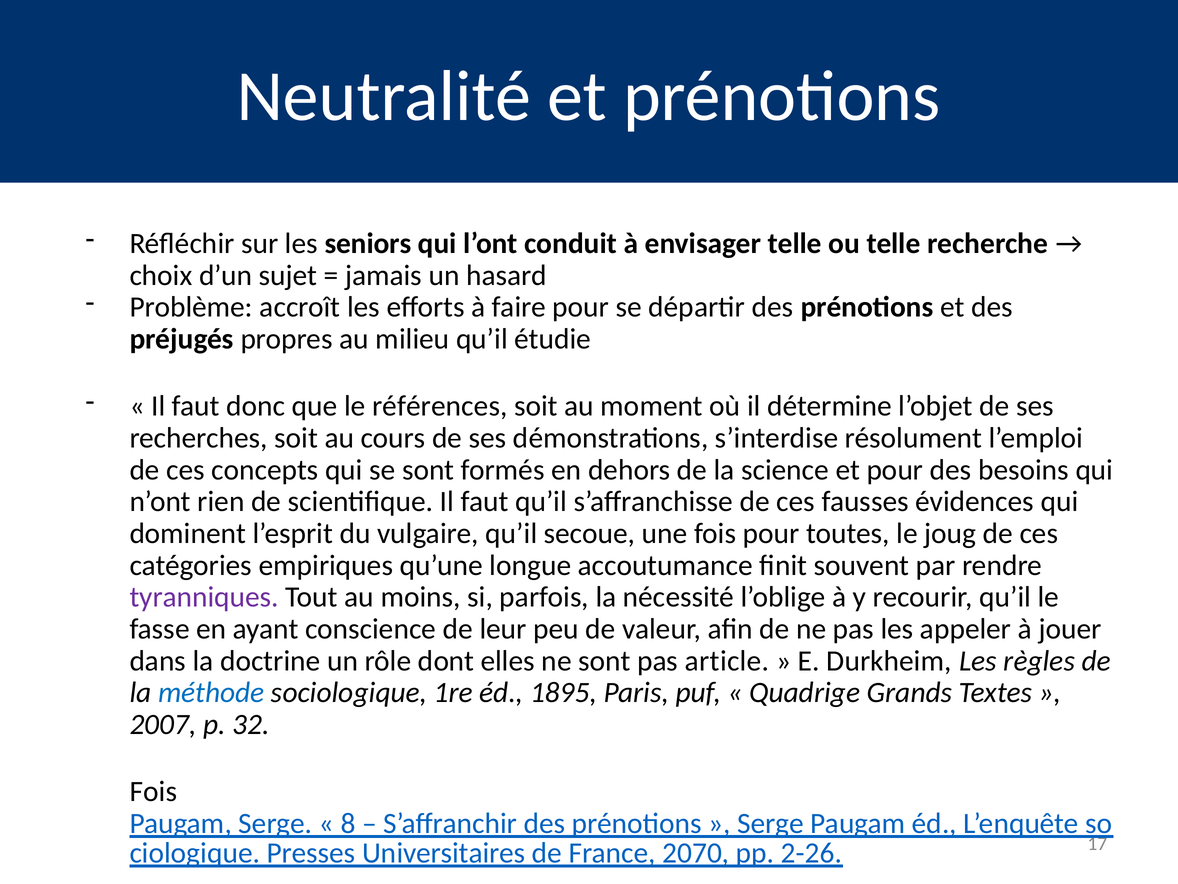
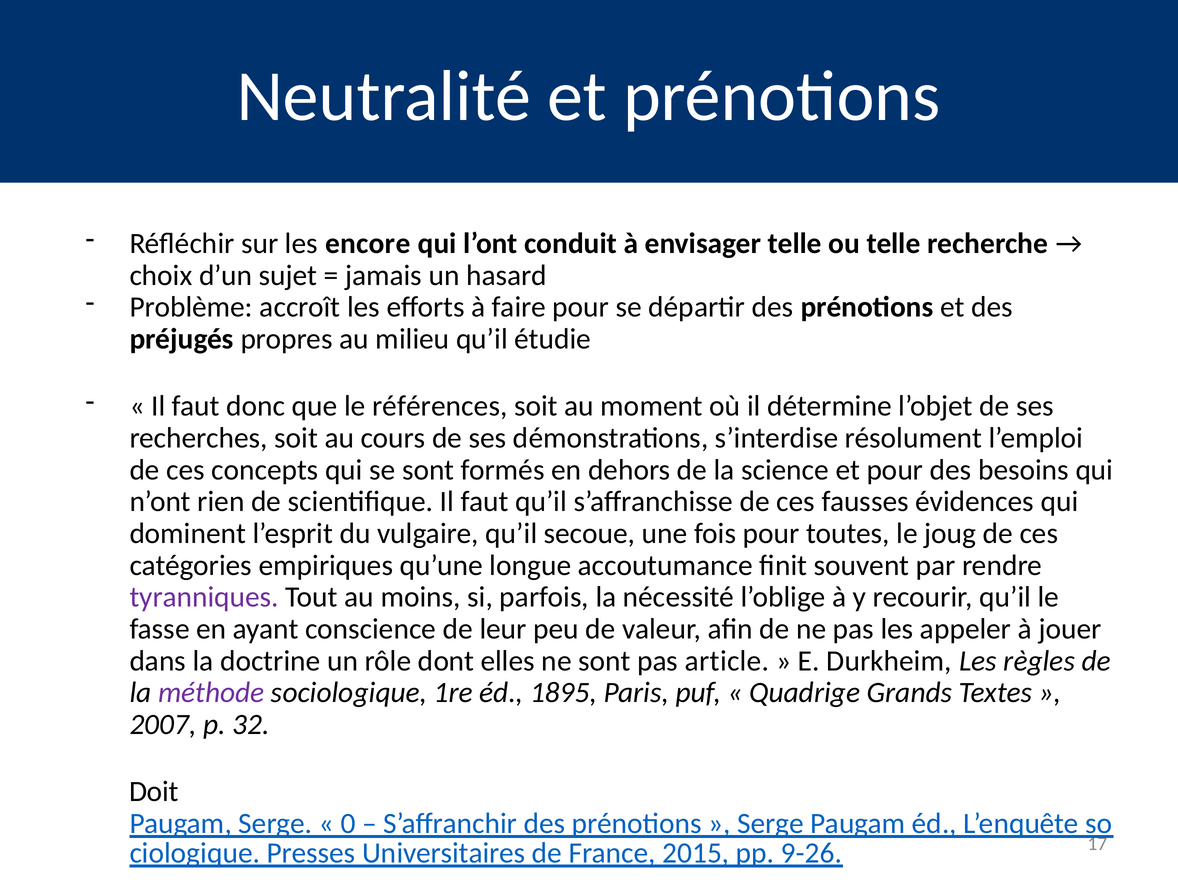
seniors: seniors -> encore
méthode colour: blue -> purple
Fois at (153, 791): Fois -> Doit
8: 8 -> 0
2070: 2070 -> 2015
2-26: 2-26 -> 9-26
